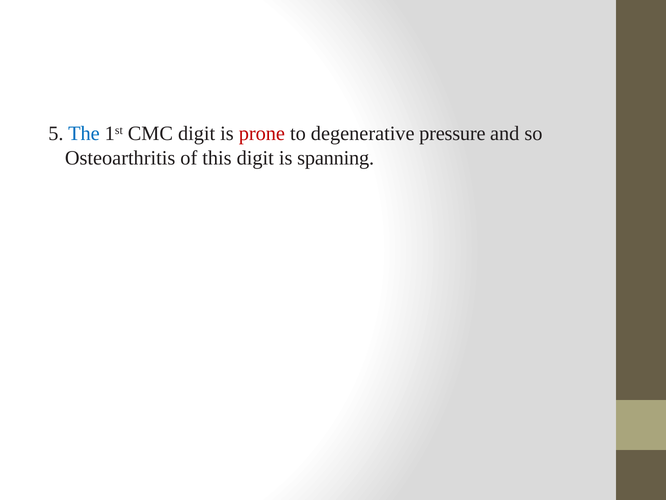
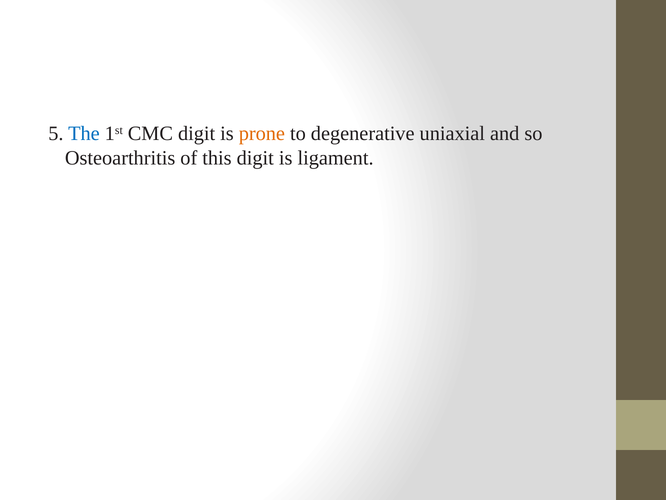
prone colour: red -> orange
pressure: pressure -> uniaxial
spanning: spanning -> ligament
